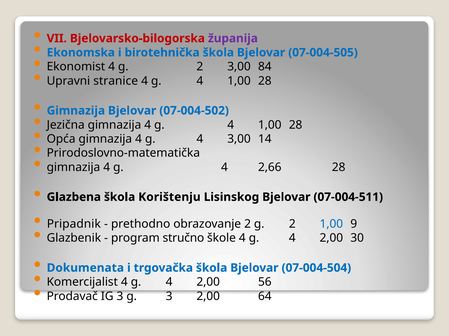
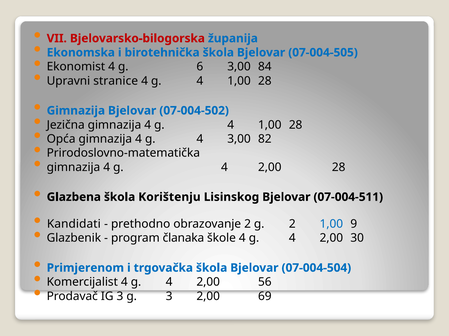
županija colour: purple -> blue
4 g 2: 2 -> 6
14: 14 -> 82
2,66 at (270, 168): 2,66 -> 2,00
Pripadnik: Pripadnik -> Kandidati
stručno: stručno -> članaka
Dokumenata: Dokumenata -> Primjerenom
64: 64 -> 69
